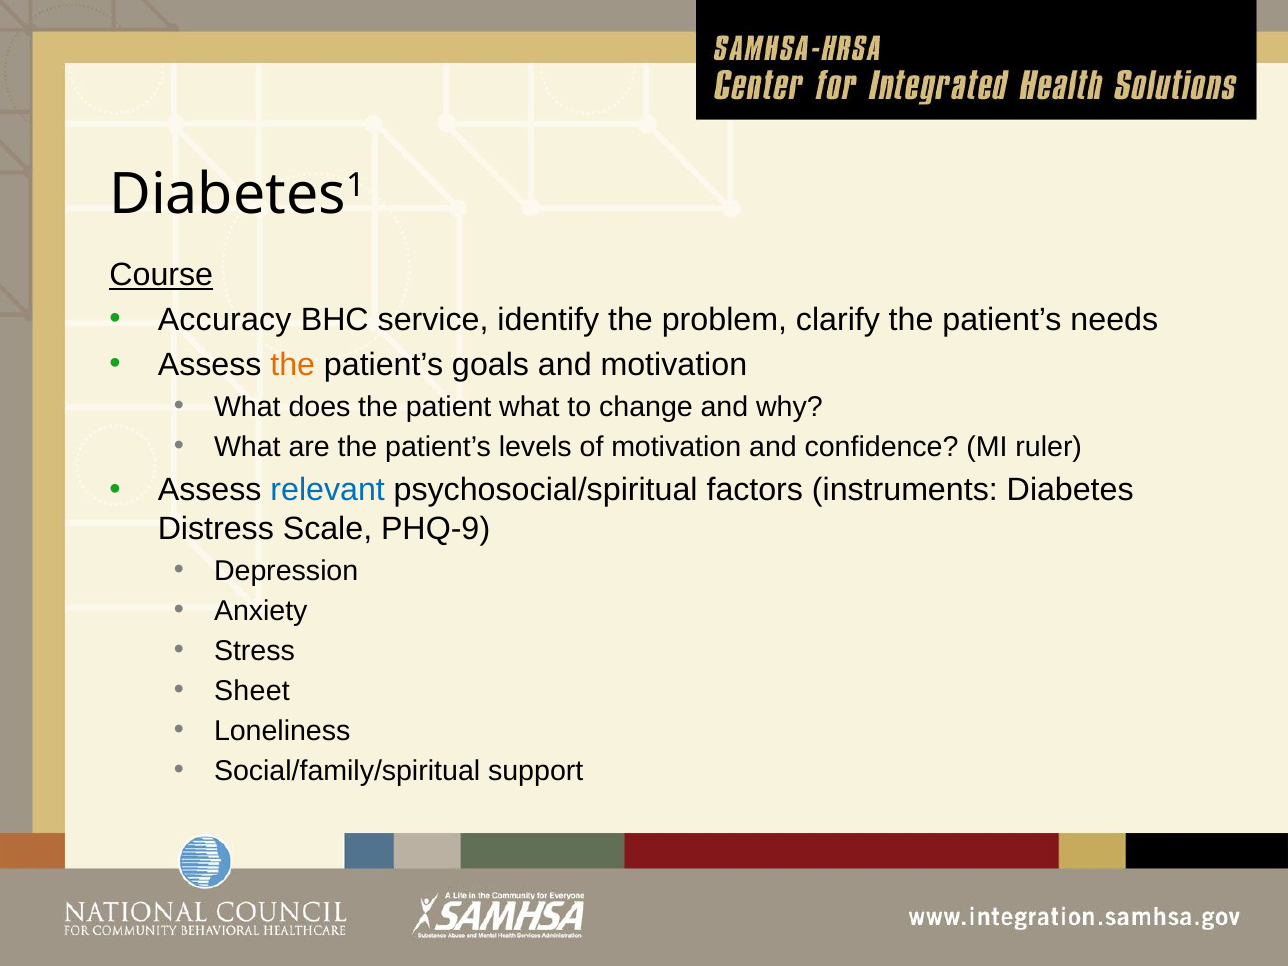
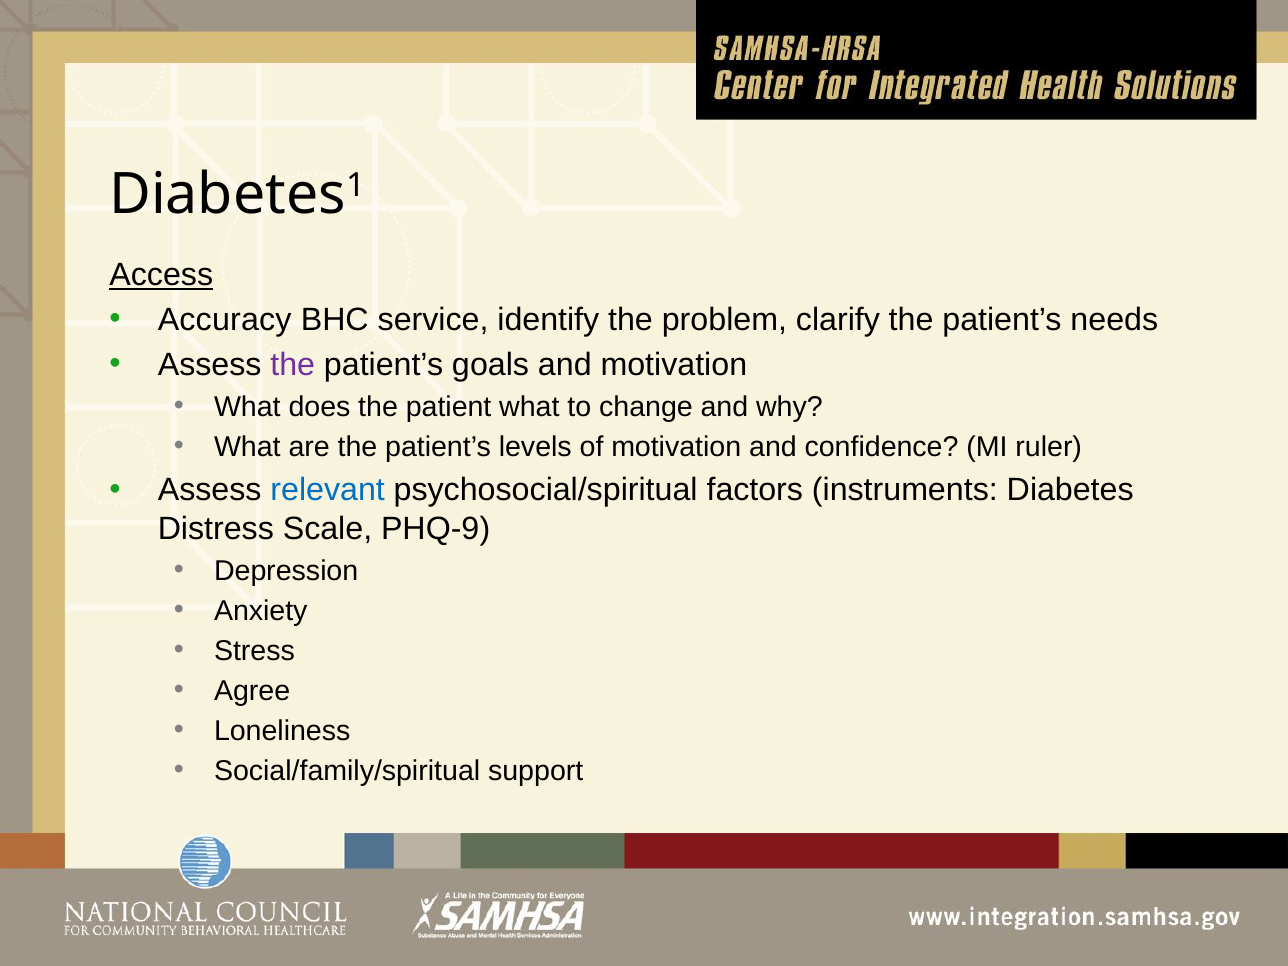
Course: Course -> Access
the at (293, 365) colour: orange -> purple
Sheet: Sheet -> Agree
